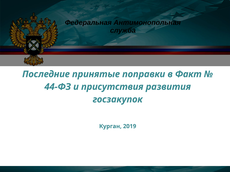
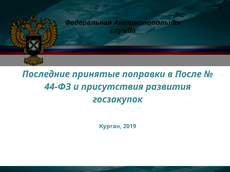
Факт: Факт -> После
